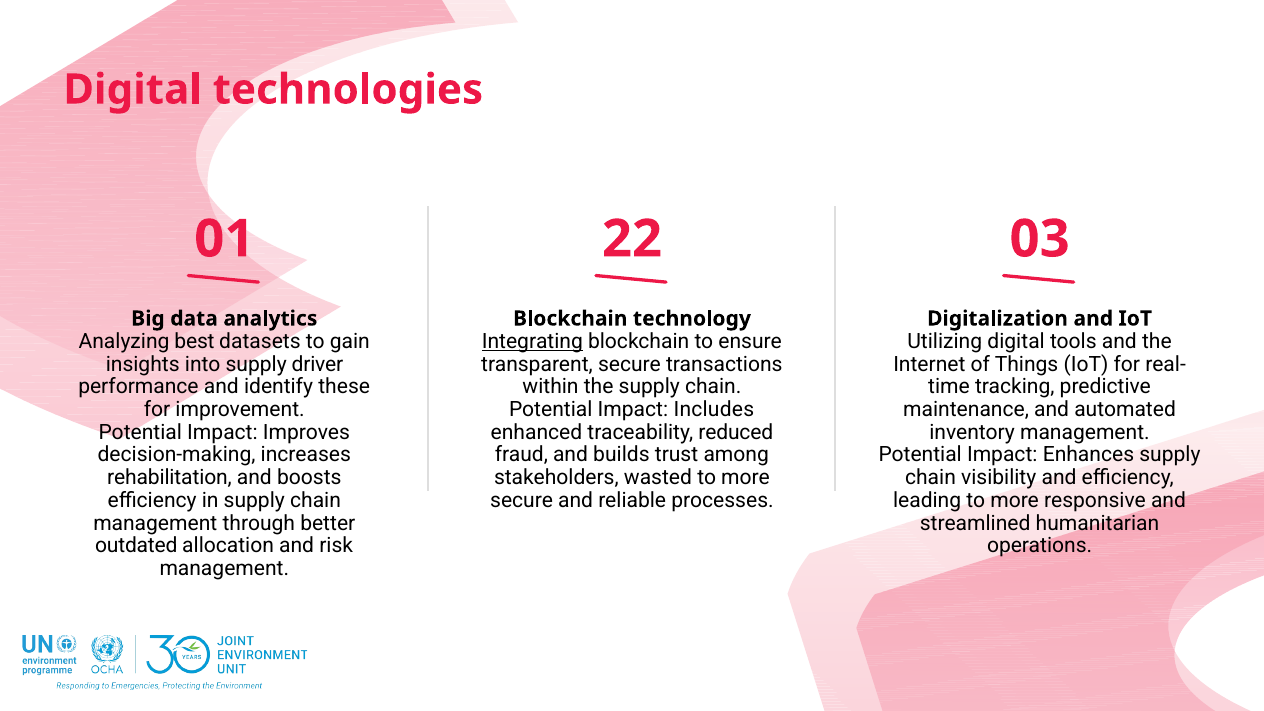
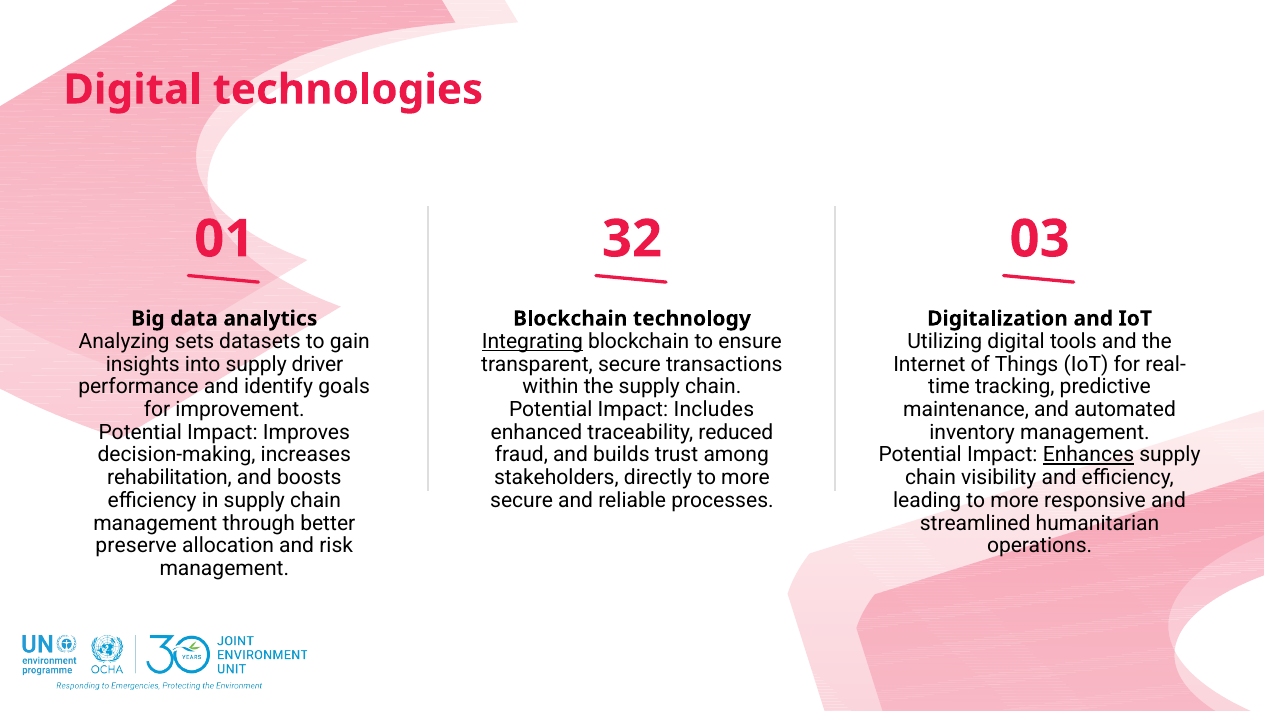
22: 22 -> 32
best: best -> sets
these: these -> goals
Enhances underline: none -> present
wasted: wasted -> directly
outdated: outdated -> preserve
